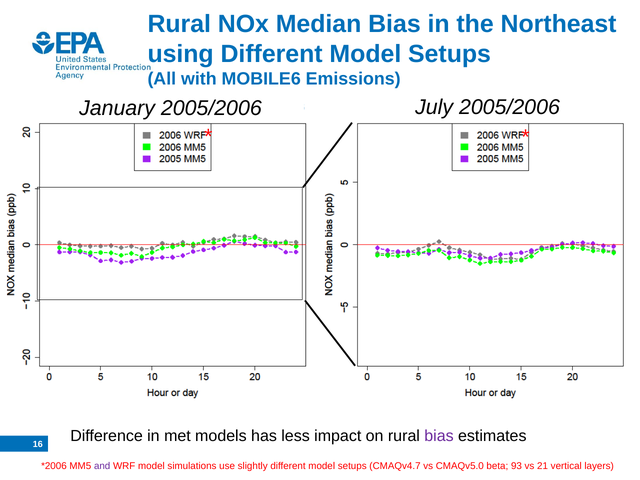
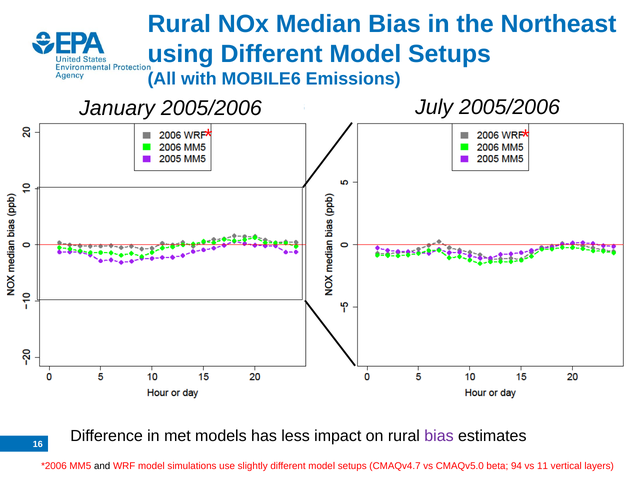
and colour: purple -> black
93: 93 -> 94
21: 21 -> 11
